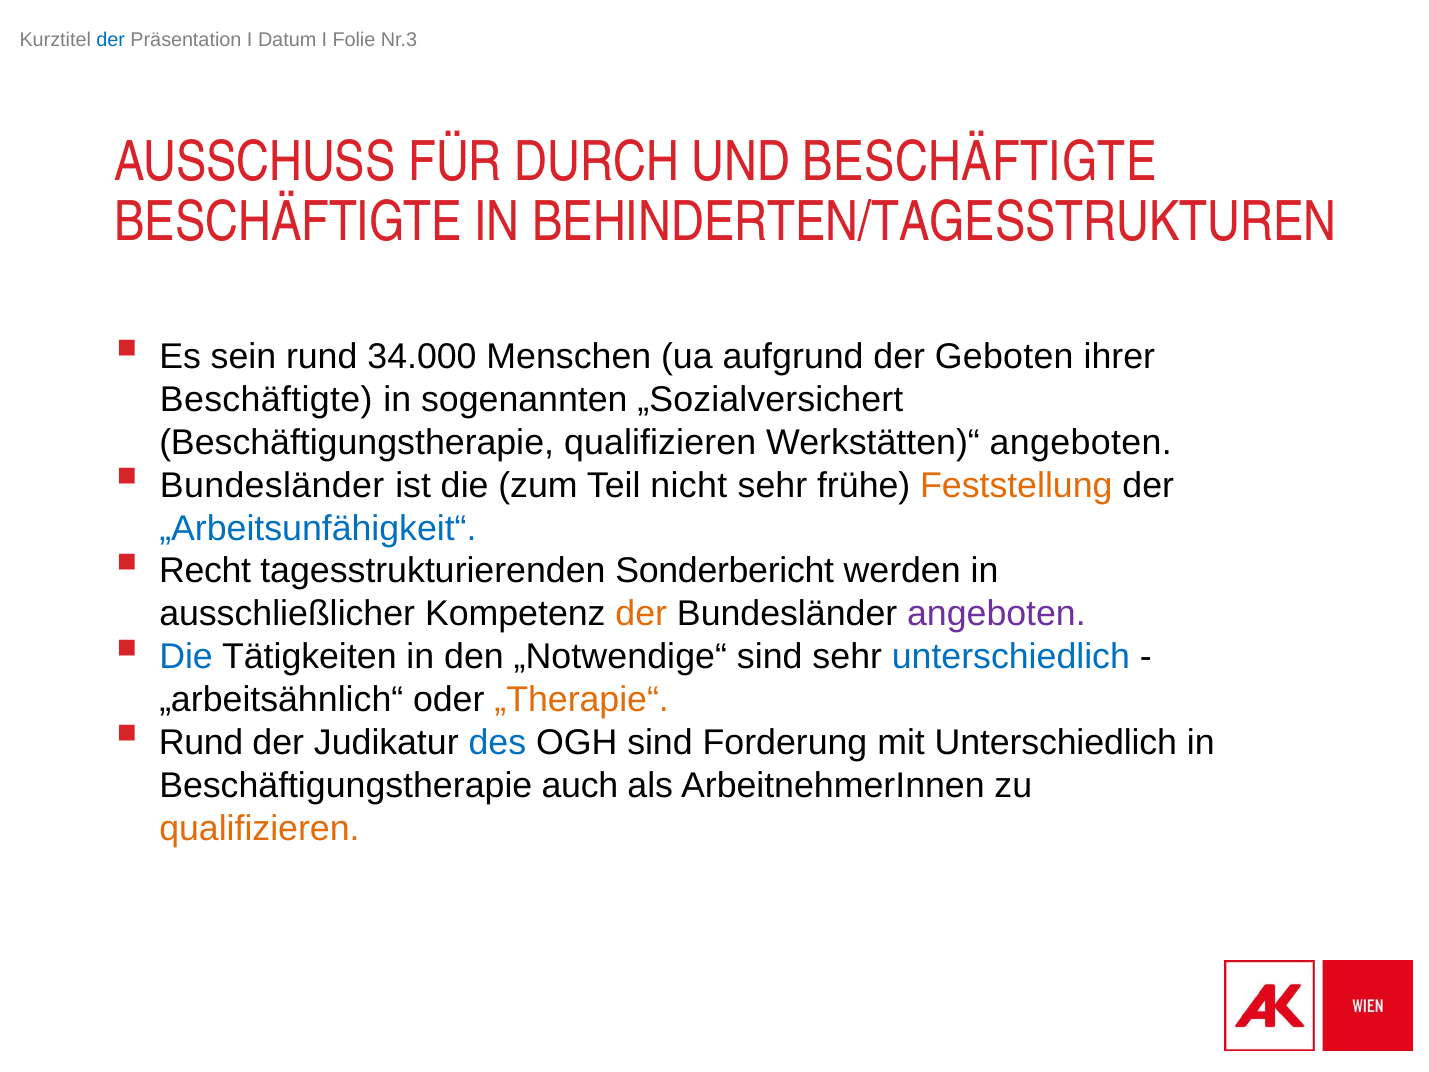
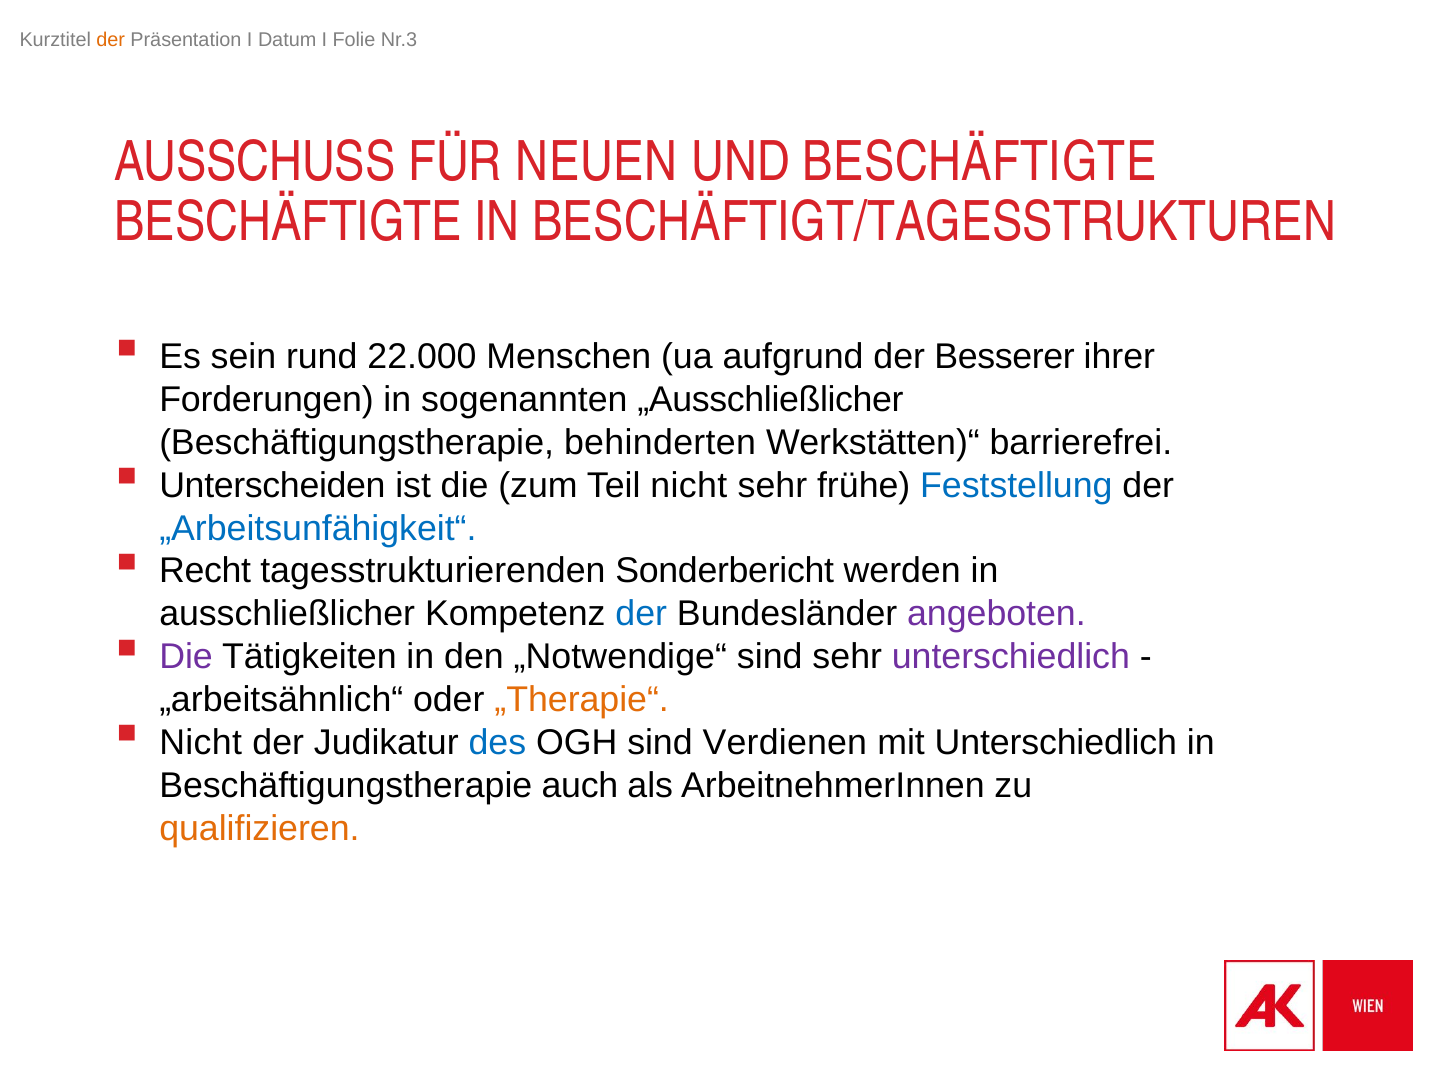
der at (111, 40) colour: blue -> orange
DURCH: DURCH -> NEUEN
BEHINDERTEN/TAGESSTRUKTUREN: BEHINDERTEN/TAGESSTRUKTUREN -> BESCHÄFTIGT/TAGESSTRUKTUREN
34.000: 34.000 -> 22.000
Geboten: Geboten -> Besserer
Beschäftigte at (266, 400): Beschäftigte -> Forderungen
„Sozialversichert: „Sozialversichert -> „Ausschließlicher
Beschäftigungstherapie qualifizieren: qualifizieren -> behinderten
Werkstätten)“ angeboten: angeboten -> barrierefrei
Bundesländer at (272, 485): Bundesländer -> Unterscheiden
Feststellung colour: orange -> blue
der at (641, 614) colour: orange -> blue
Die at (186, 657) colour: blue -> purple
unterschiedlich at (1011, 657) colour: blue -> purple
Rund at (201, 742): Rund -> Nicht
Forderung: Forderung -> Verdienen
